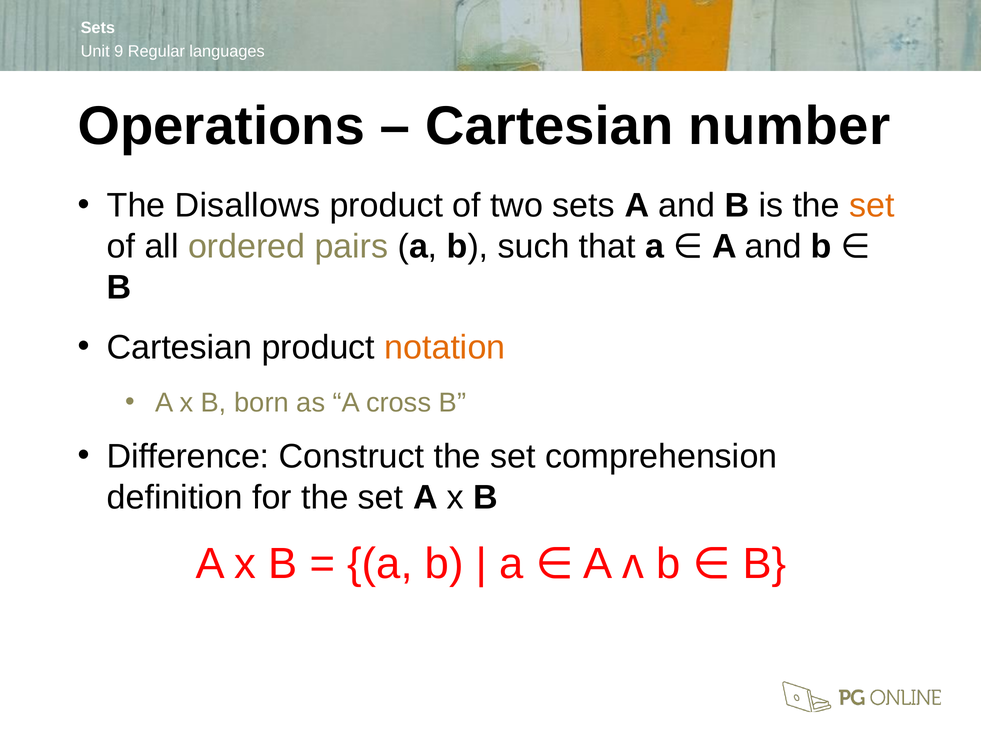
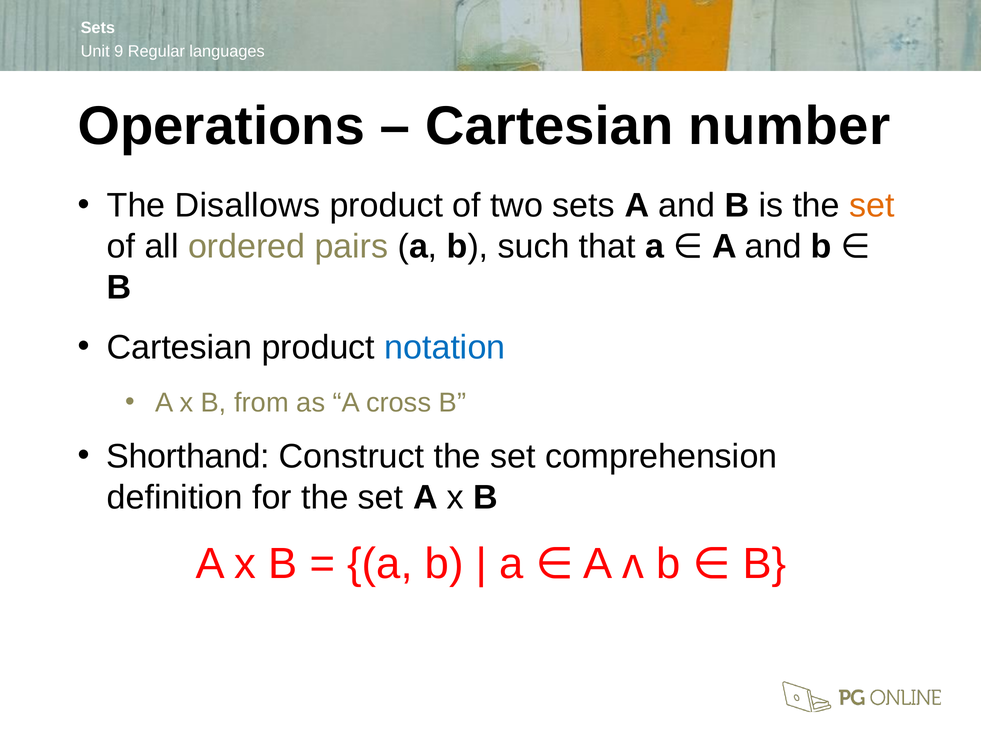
notation colour: orange -> blue
born: born -> from
Difference: Difference -> Shorthand
